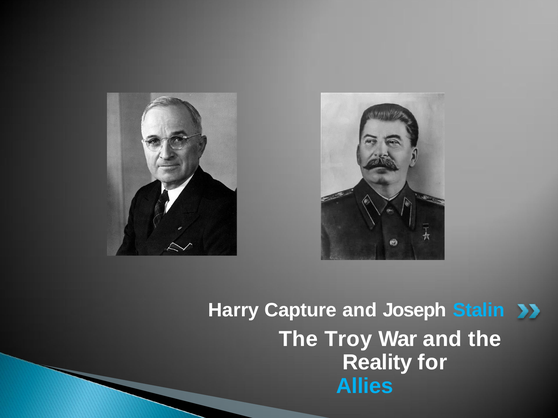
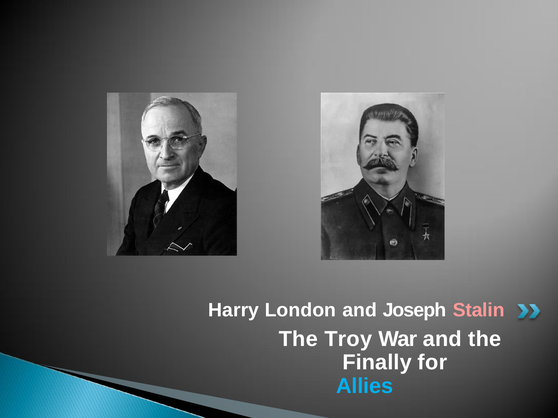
Capture: Capture -> London
Stalin colour: light blue -> pink
Reality: Reality -> Finally
